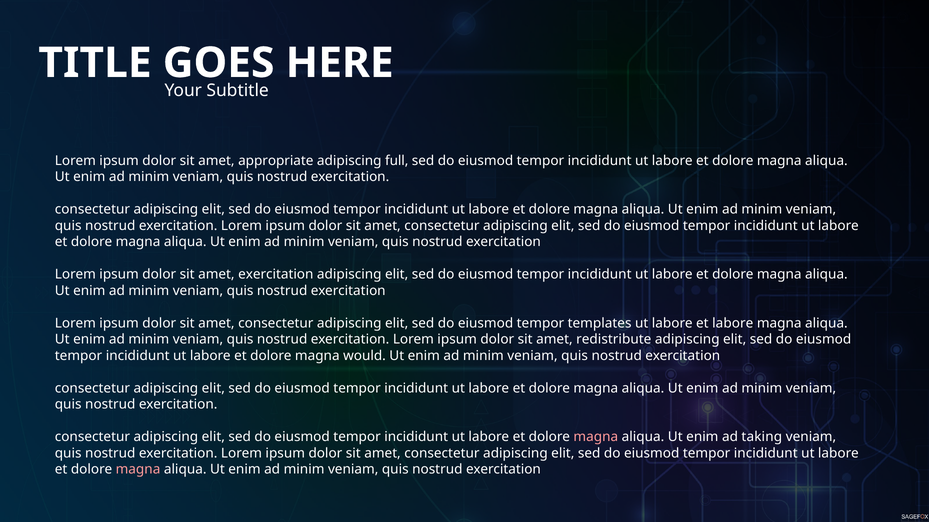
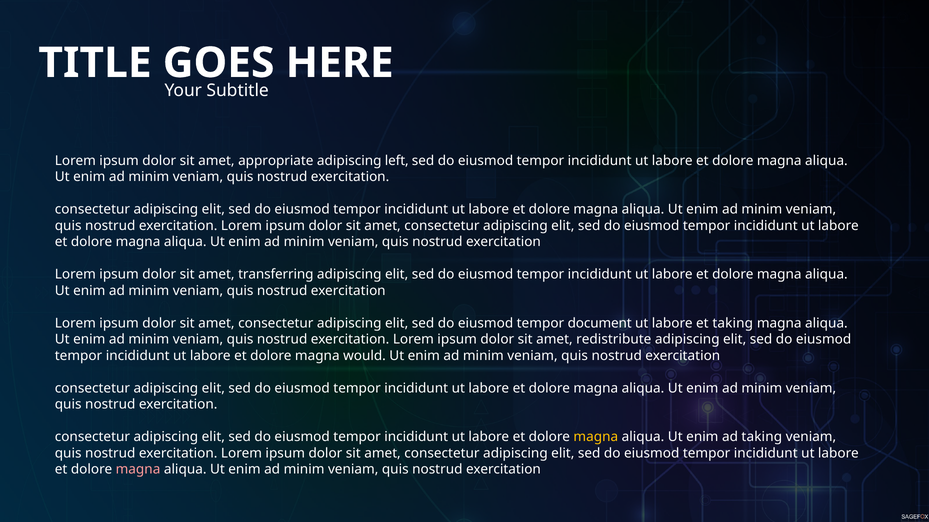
full: full -> left
amet exercitation: exercitation -> transferring
templates: templates -> document
et labore: labore -> taking
magna at (596, 437) colour: pink -> yellow
